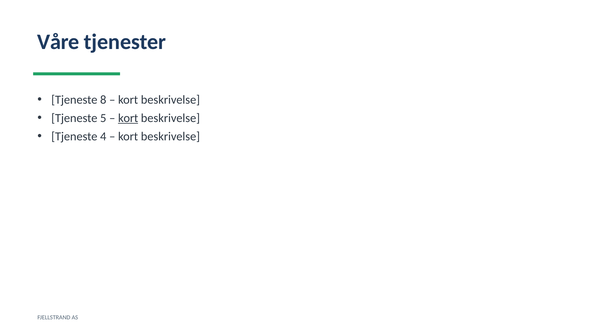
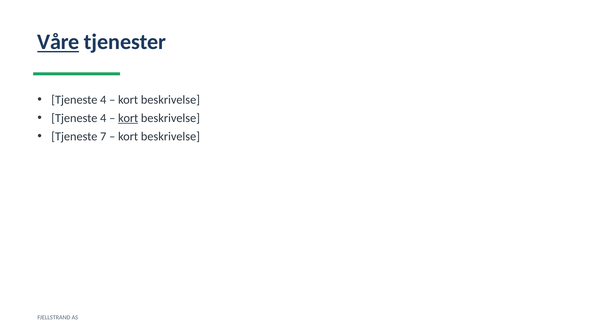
Våre underline: none -> present
8 at (103, 100): 8 -> 4
5 at (103, 118): 5 -> 4
4: 4 -> 7
